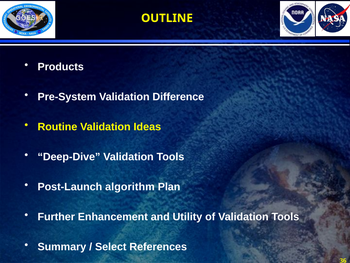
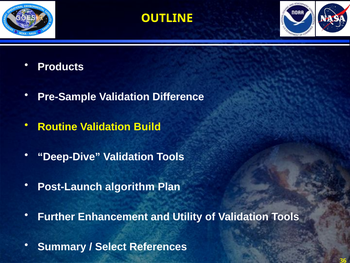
Pre-System: Pre-System -> Pre-Sample
Ideas: Ideas -> Build
